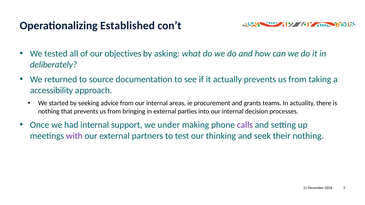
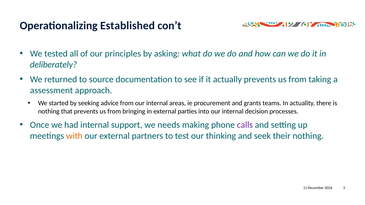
objectives: objectives -> principles
accessibility: accessibility -> assessment
under: under -> needs
with colour: purple -> orange
